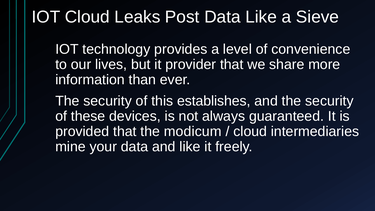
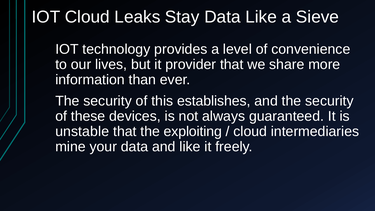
Post: Post -> Stay
provided: provided -> unstable
modicum: modicum -> exploiting
